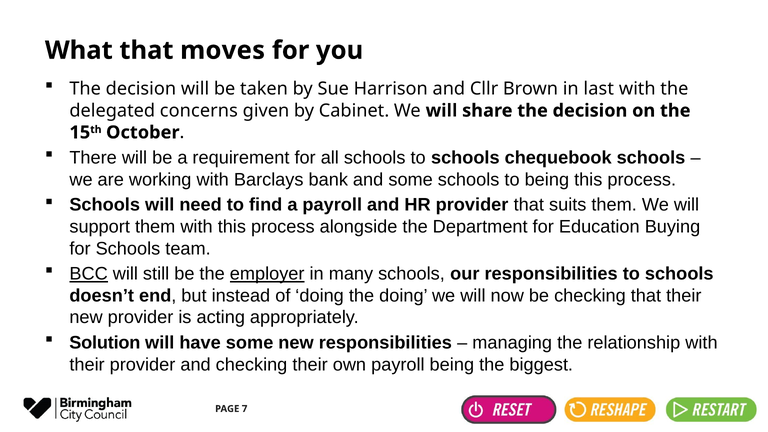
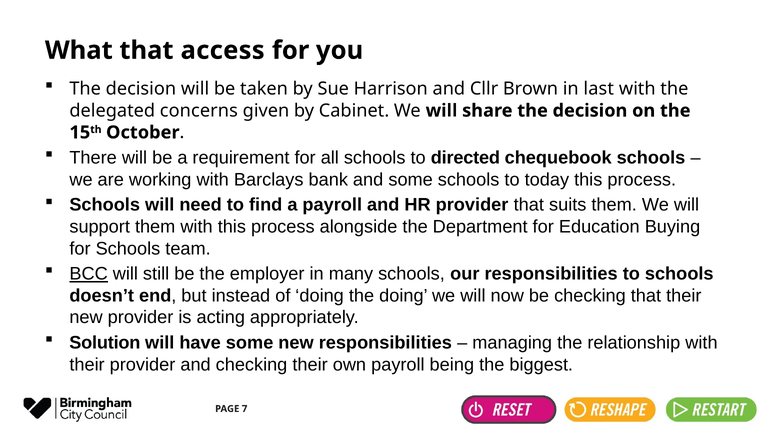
moves: moves -> access
schools to schools: schools -> directed
to being: being -> today
employer underline: present -> none
